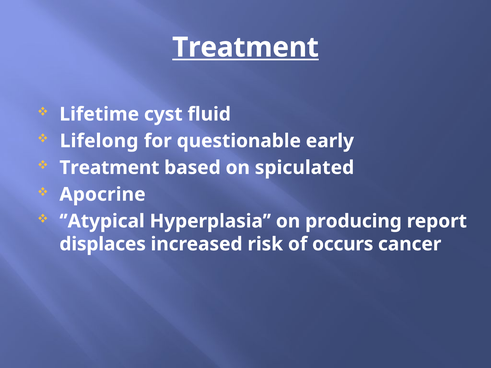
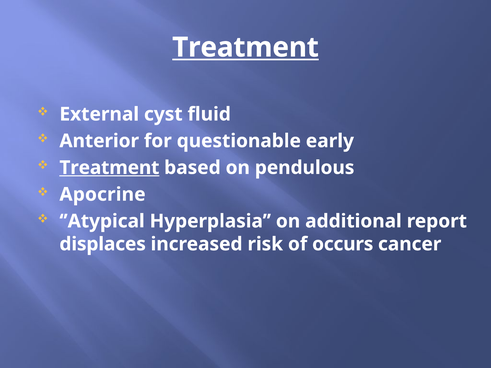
Lifetime: Lifetime -> External
Lifelong: Lifelong -> Anterior
Treatment at (109, 168) underline: none -> present
spiculated: spiculated -> pendulous
producing: producing -> additional
